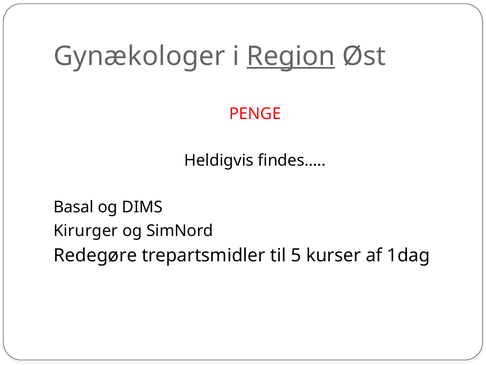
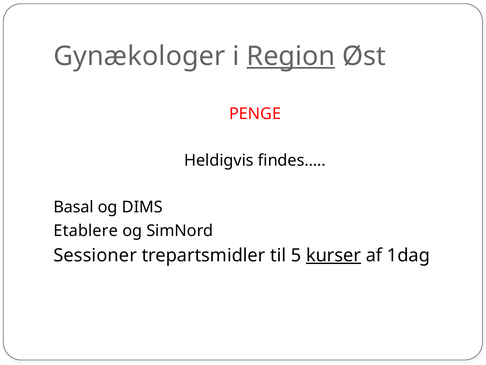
Kirurger: Kirurger -> Etablere
Redegøre: Redegøre -> Sessioner
kurser underline: none -> present
